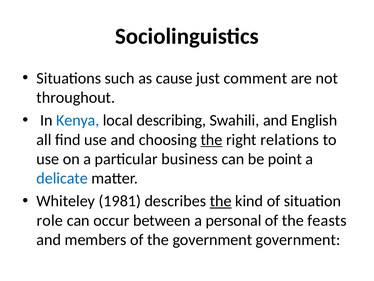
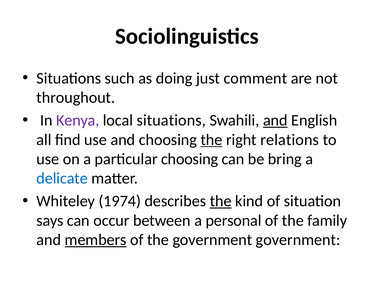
cause: cause -> doing
Kenya colour: blue -> purple
local describing: describing -> situations
and at (275, 120) underline: none -> present
particular business: business -> choosing
point: point -> bring
1981: 1981 -> 1974
role: role -> says
feasts: feasts -> family
members underline: none -> present
